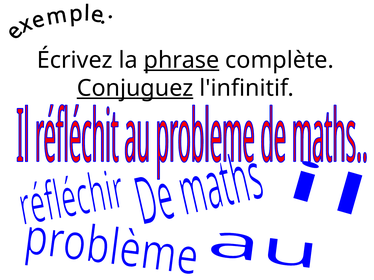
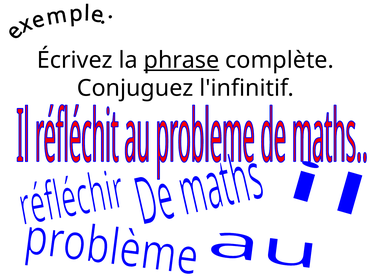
Conjuguez underline: present -> none
